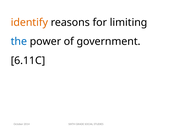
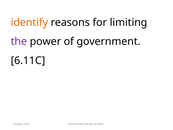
the colour: blue -> purple
